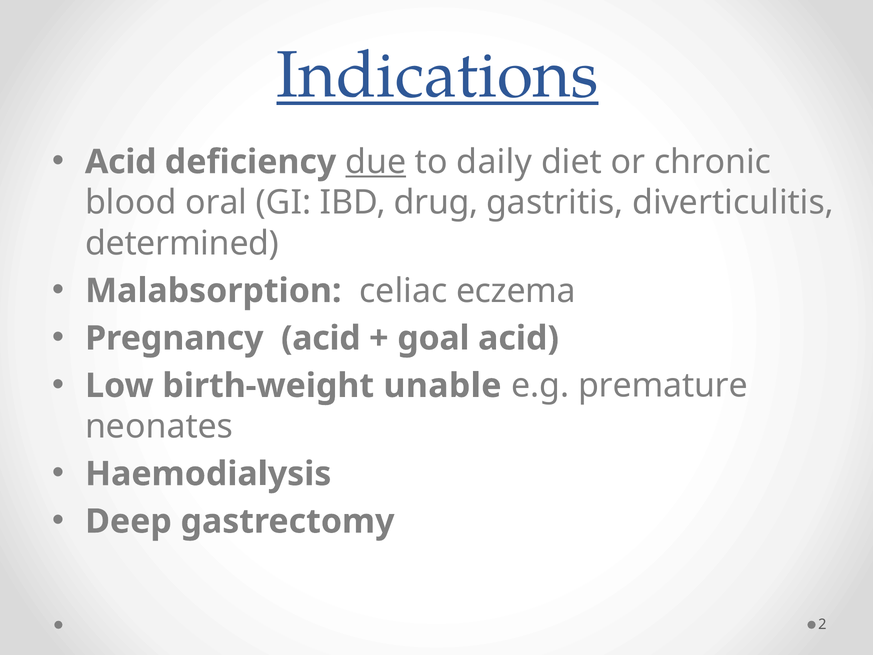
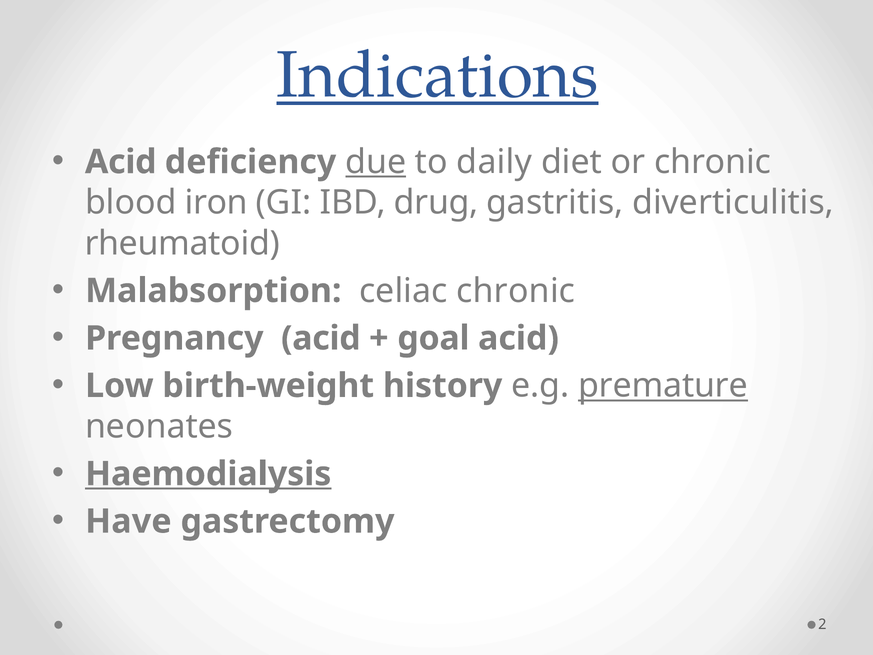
oral: oral -> iron
determined: determined -> rheumatoid
celiac eczema: eczema -> chronic
unable: unable -> history
premature underline: none -> present
Haemodialysis underline: none -> present
Deep: Deep -> Have
